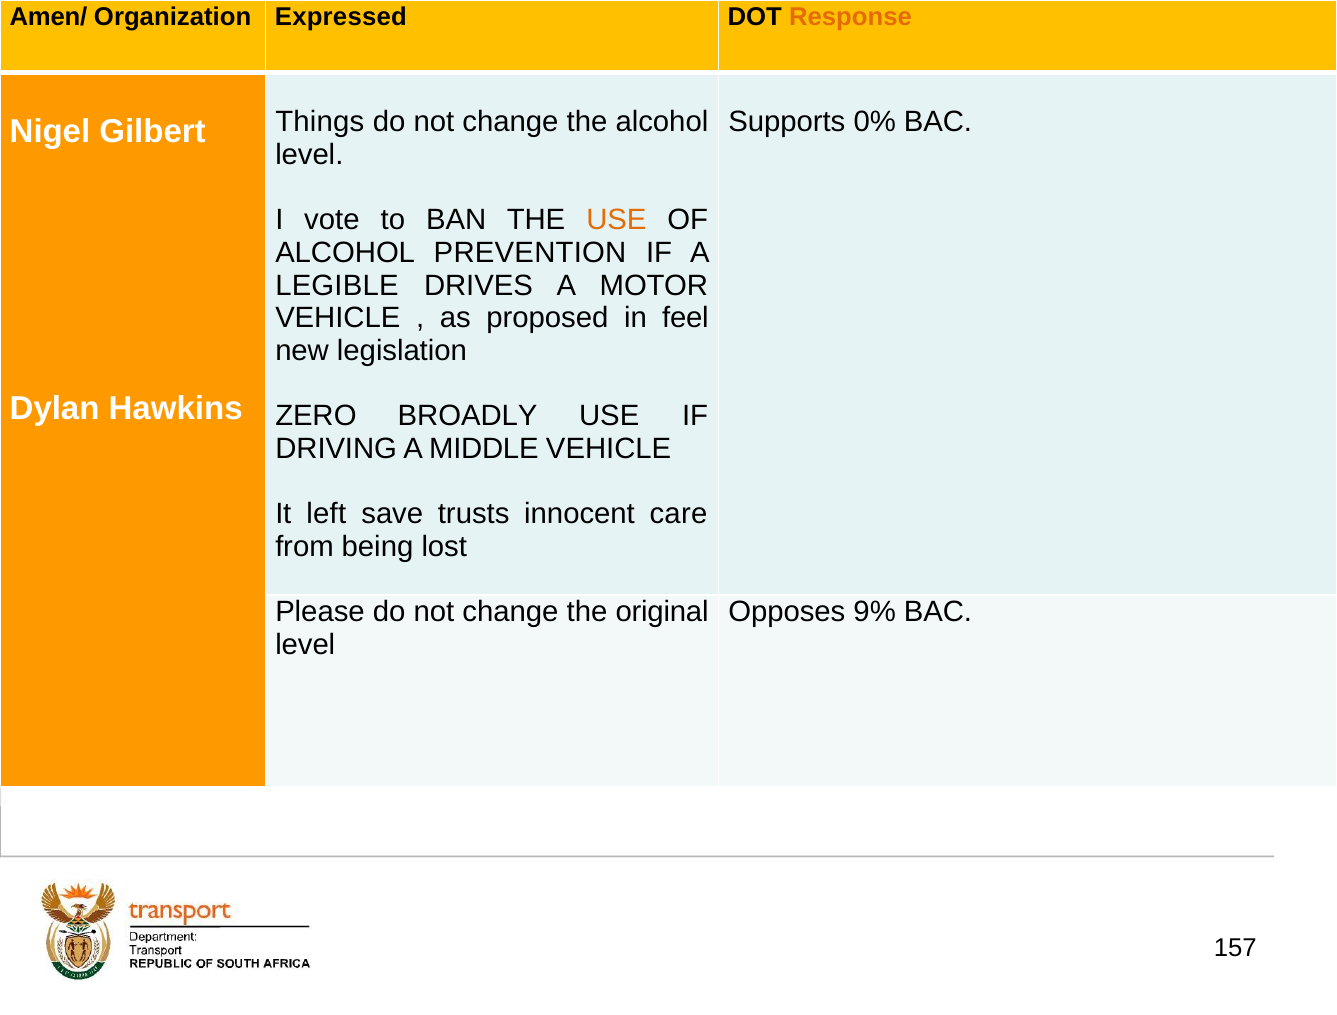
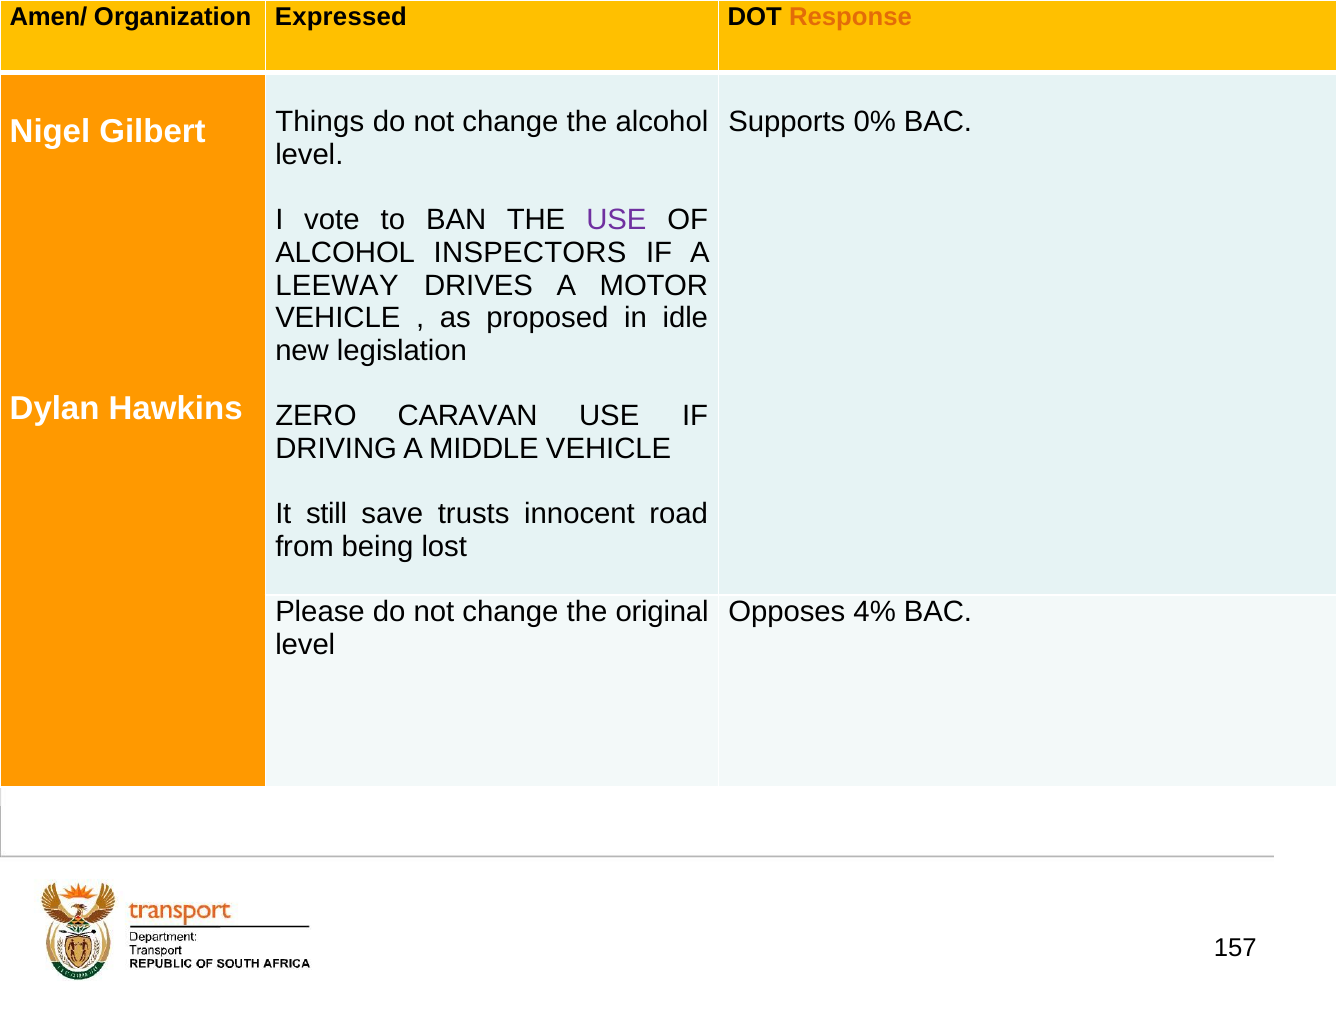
USE at (616, 220) colour: orange -> purple
PREVENTION: PREVENTION -> INSPECTORS
LEGIBLE: LEGIBLE -> LEEWAY
feel: feel -> idle
BROADLY: BROADLY -> CARAVAN
left: left -> still
care: care -> road
9%: 9% -> 4%
